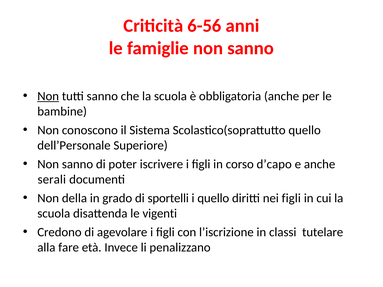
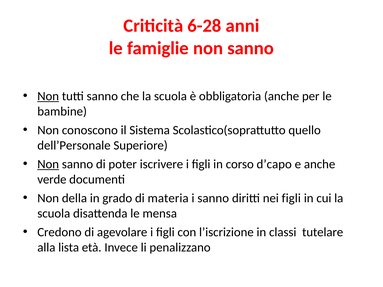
6-56: 6-56 -> 6-28
Non at (48, 164) underline: none -> present
serali: serali -> verde
sportelli: sportelli -> materia
i quello: quello -> sanno
vigenti: vigenti -> mensa
fare: fare -> lista
